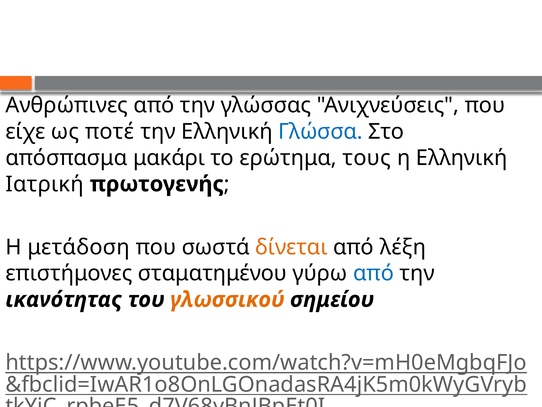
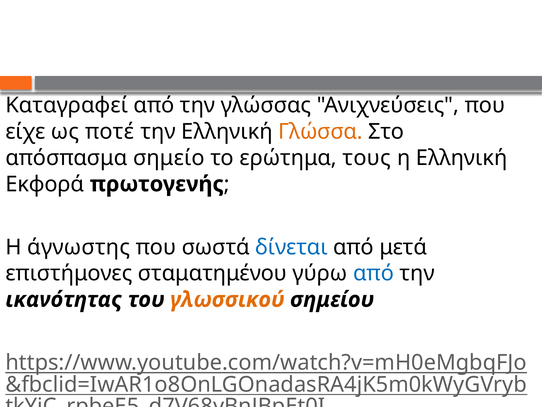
Ανθρώπινες: Ανθρώπινες -> Καταγραφεί
Γλώσσα colour: blue -> orange
μακάρι: μακάρι -> σημείο
Ιατρική: Ιατρική -> Εκφορά
μετάδοση: μετάδοση -> άγνωστης
δίνεται colour: orange -> blue
λέξη: λέξη -> μετά
